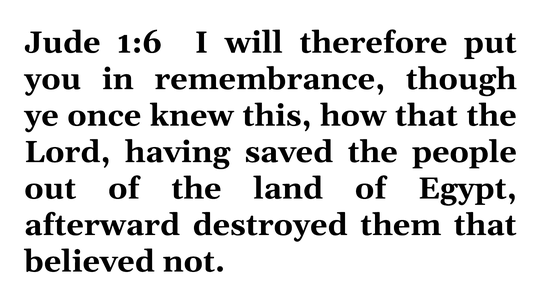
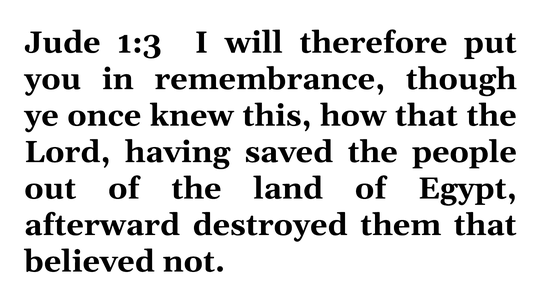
1:6: 1:6 -> 1:3
